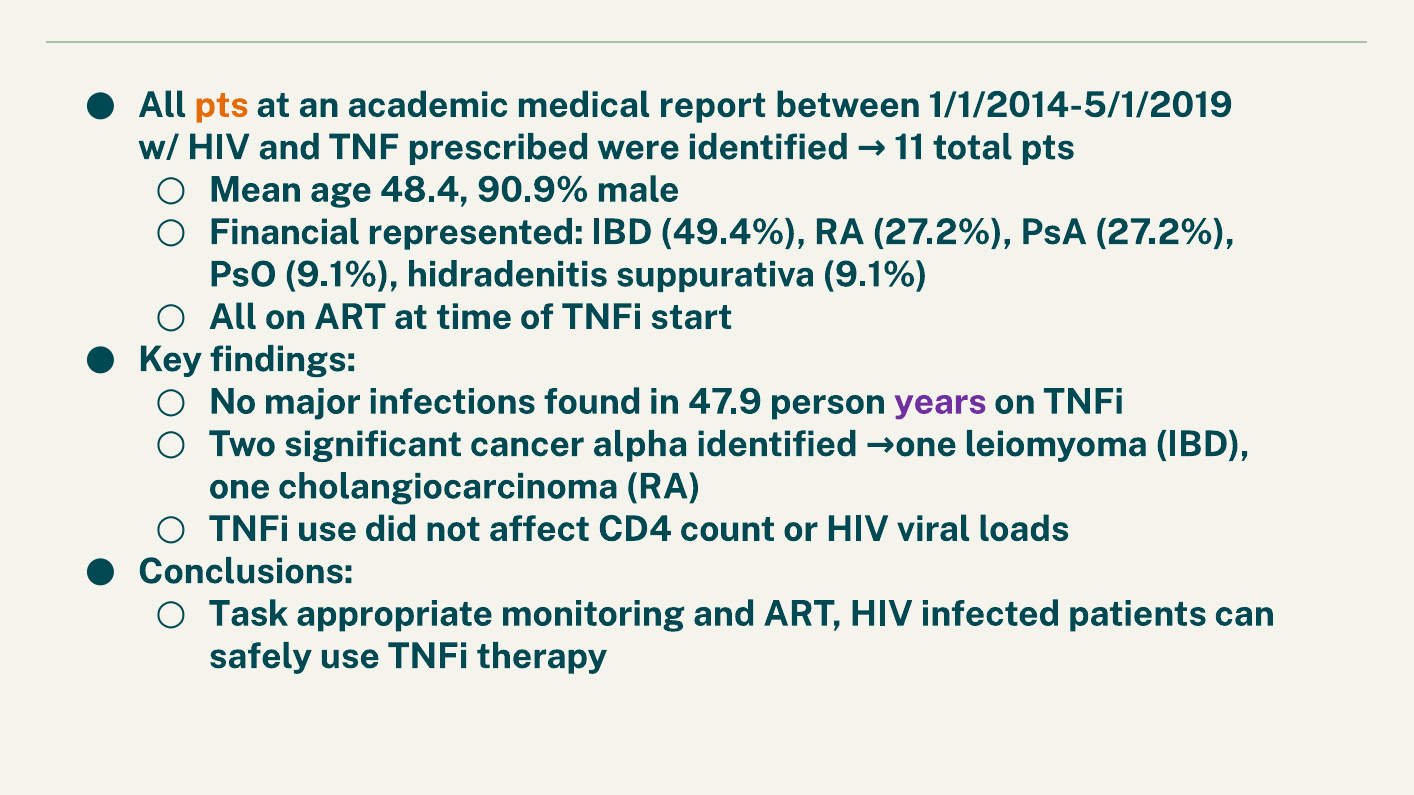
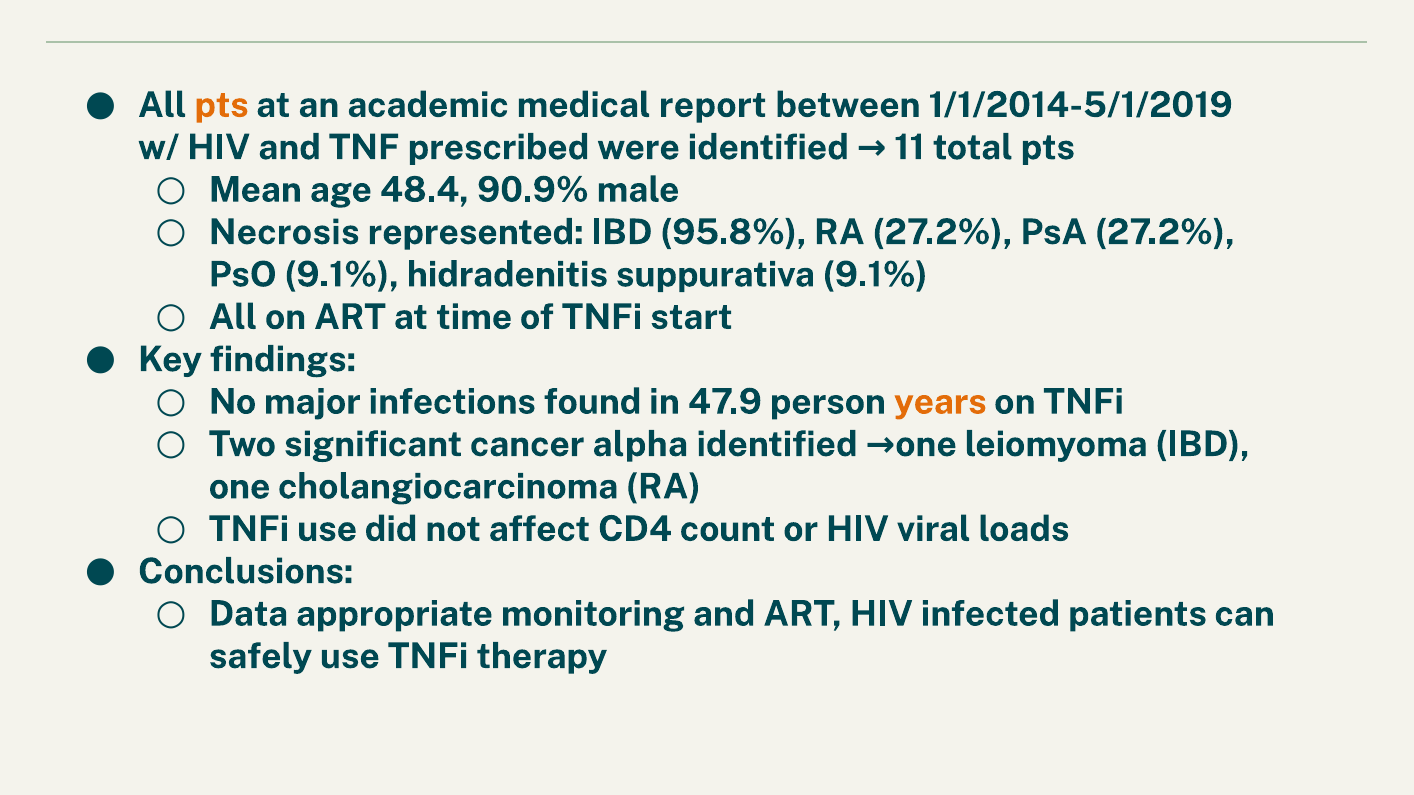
Financial: Financial -> Necrosis
49.4%: 49.4% -> 95.8%
years colour: purple -> orange
Task: Task -> Data
